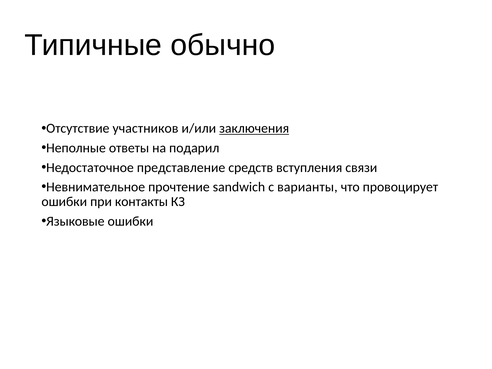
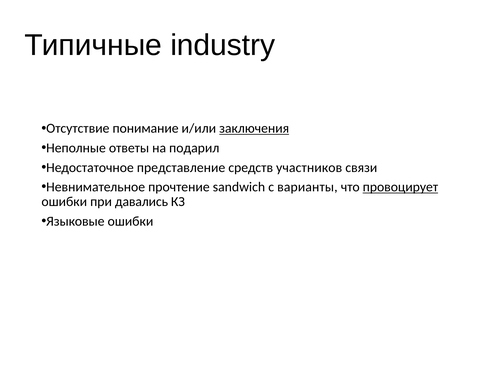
обычно: обычно -> industry
участников: участников -> понимание
вступления: вступления -> участников
провоцирует underline: none -> present
контакты: контакты -> давались
